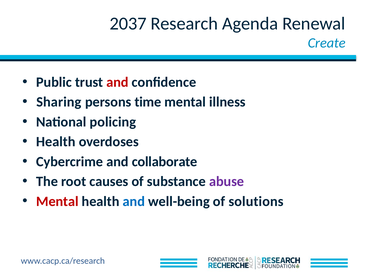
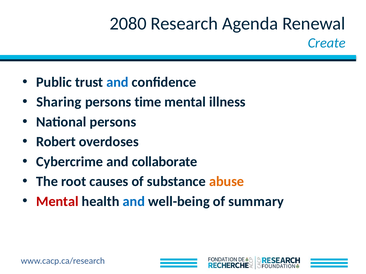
2037: 2037 -> 2080
and at (117, 82) colour: red -> blue
National policing: policing -> persons
Health at (56, 142): Health -> Robert
abuse colour: purple -> orange
solutions: solutions -> summary
